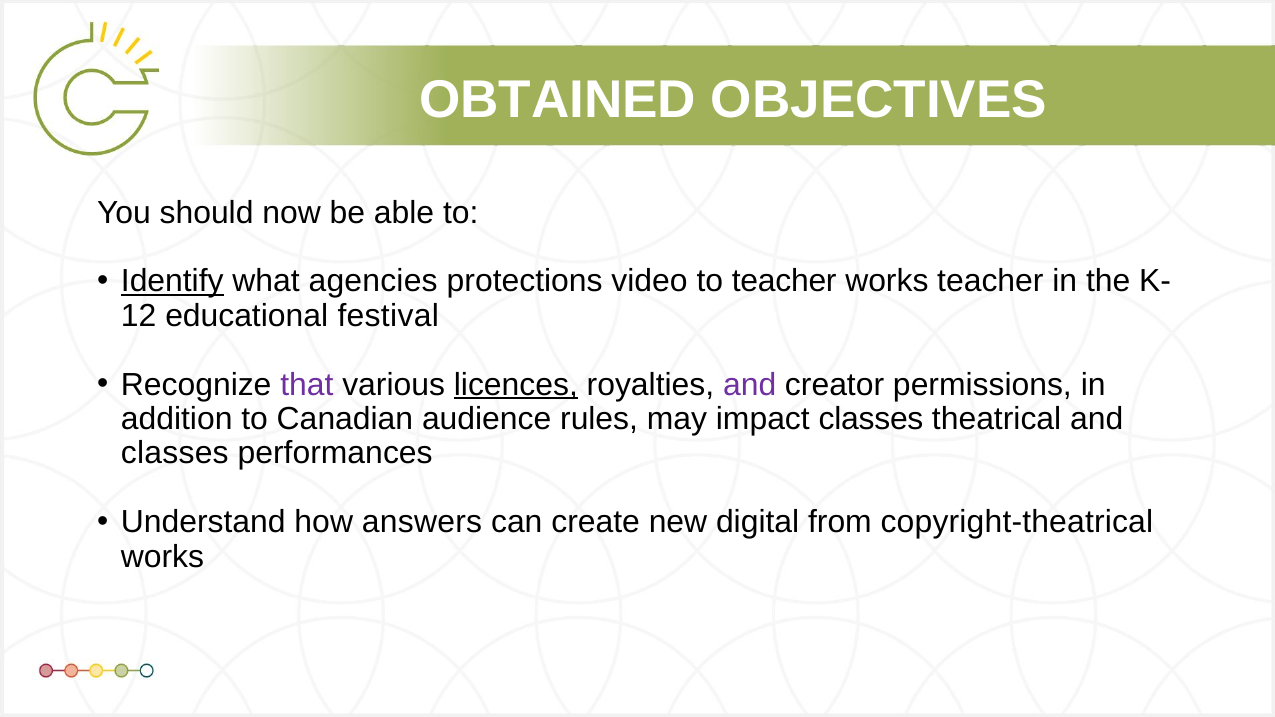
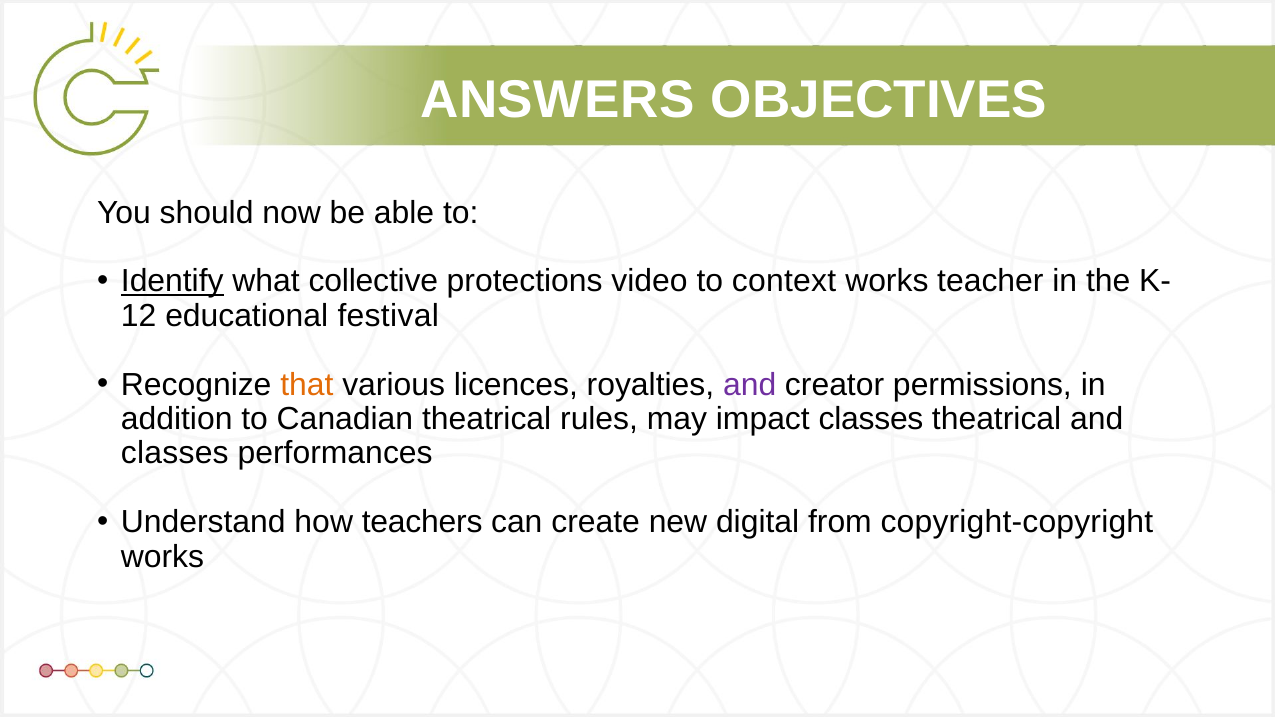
OBTAINED: OBTAINED -> ANSWERS
agencies: agencies -> collective
to teacher: teacher -> context
that colour: purple -> orange
licences underline: present -> none
Canadian audience: audience -> theatrical
answers: answers -> teachers
copyright-theatrical: copyright-theatrical -> copyright-copyright
